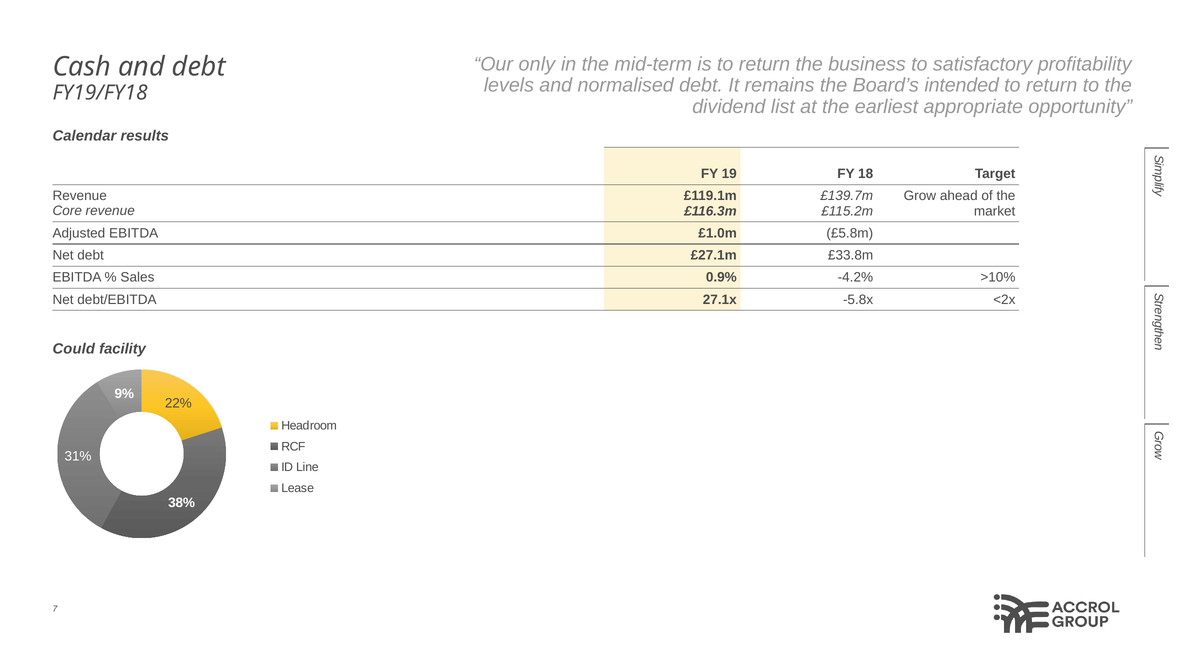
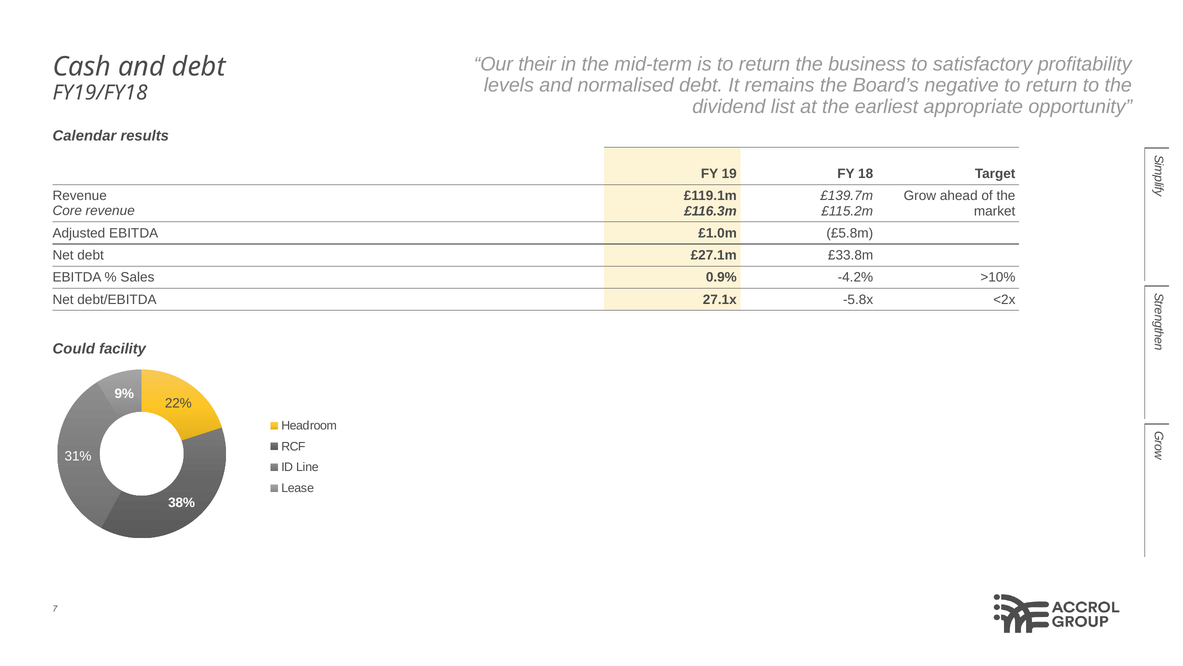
only: only -> their
intended: intended -> negative
